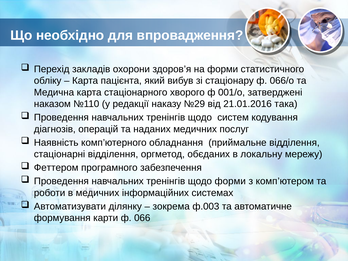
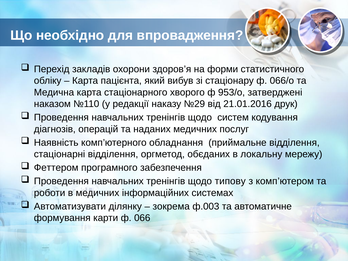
001/о: 001/о -> 953/о
така: така -> друк
щодо форми: форми -> типову
